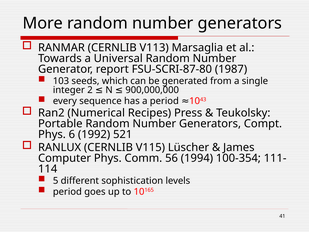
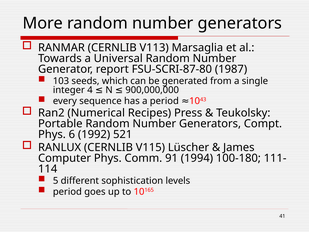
2: 2 -> 4
56: 56 -> 91
100-354: 100-354 -> 100-180
